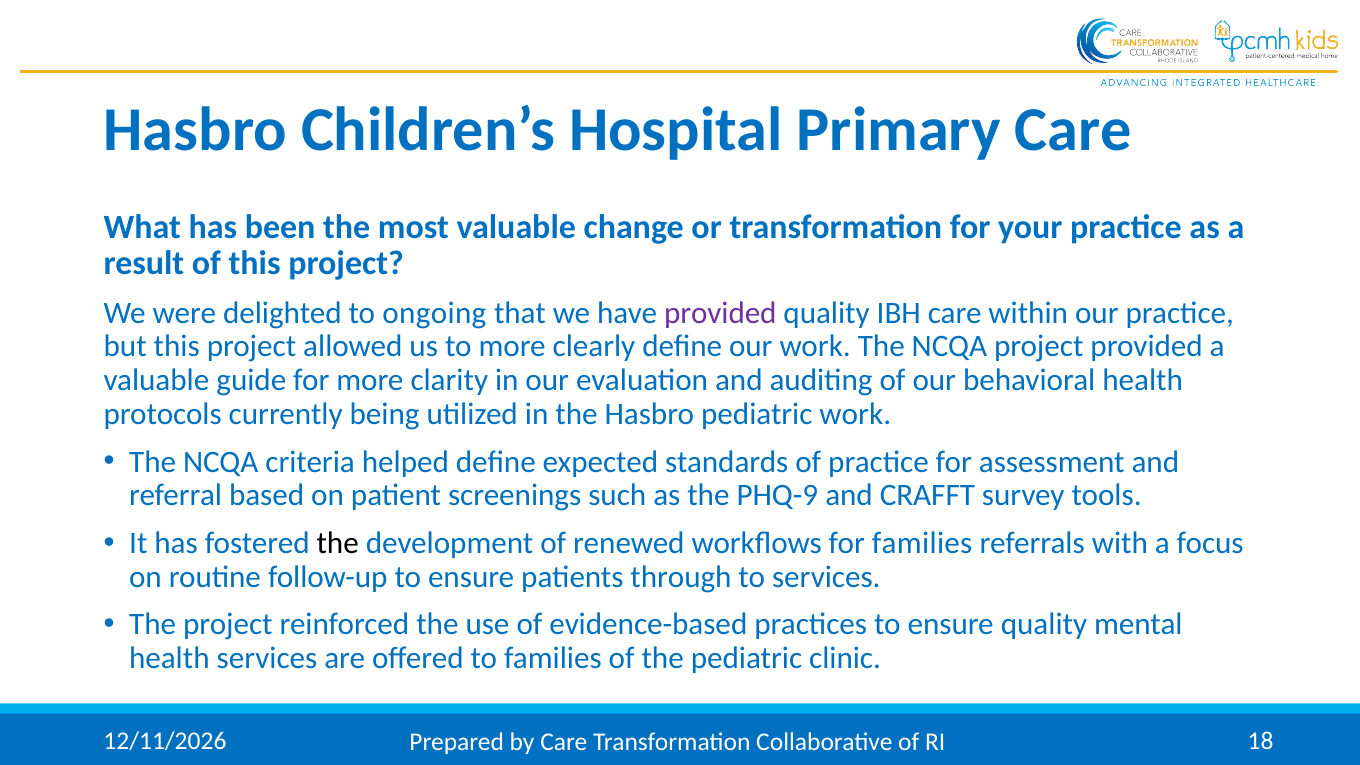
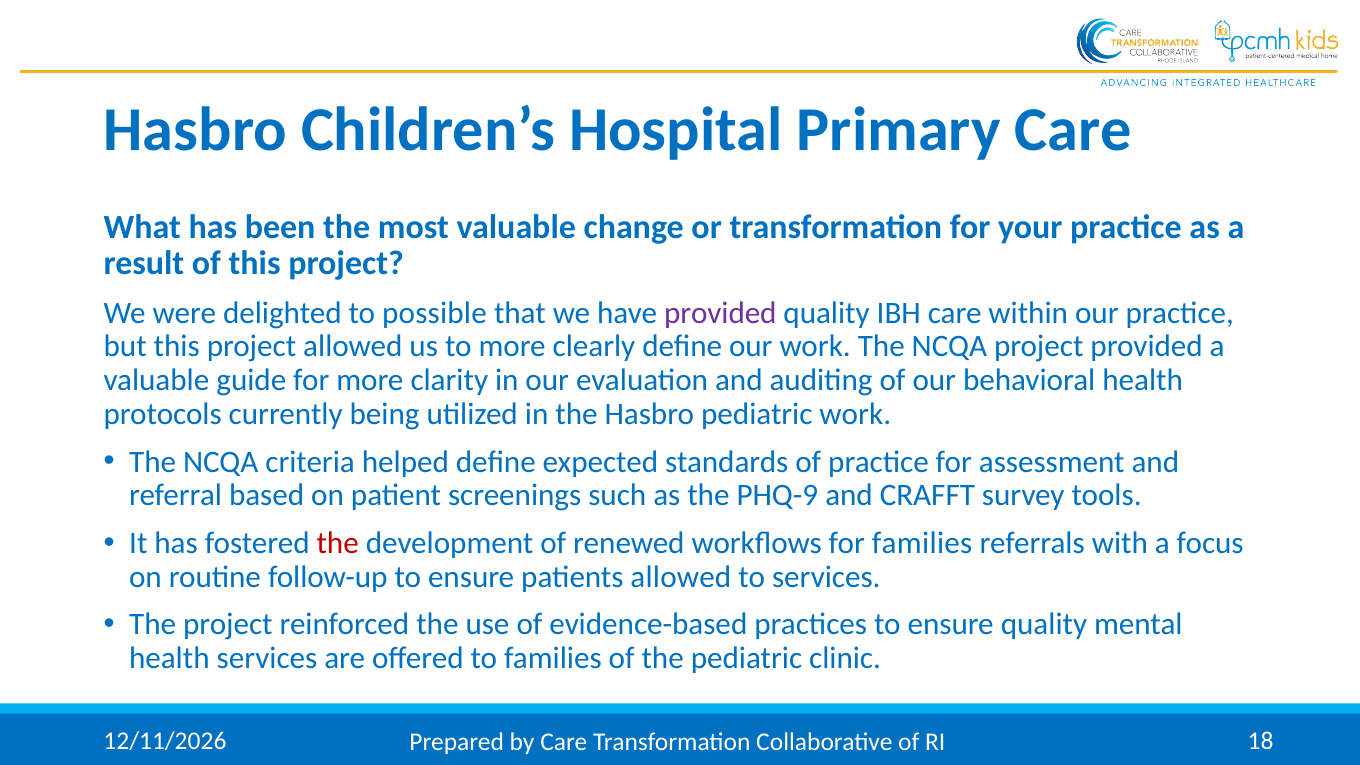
ongoing: ongoing -> possible
the at (338, 543) colour: black -> red
patients through: through -> allowed
